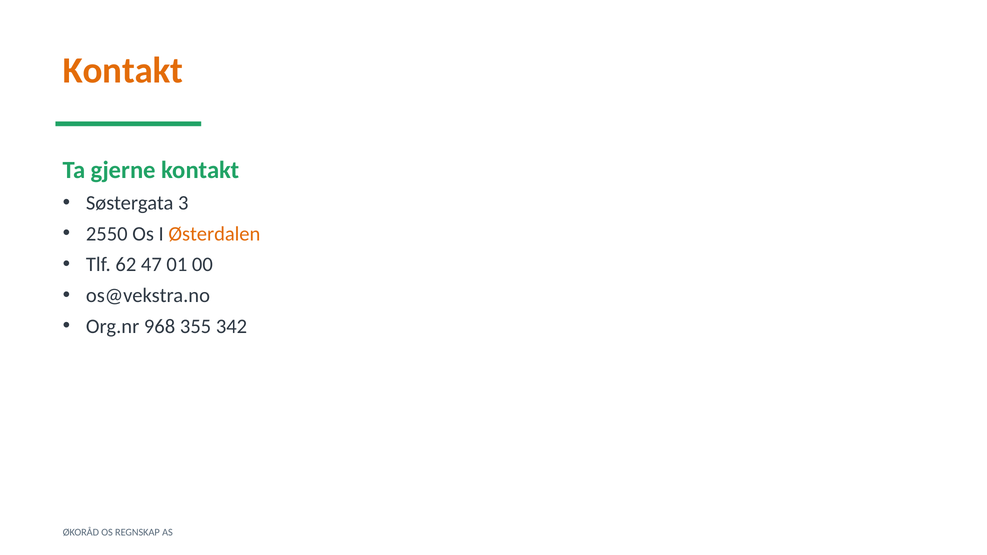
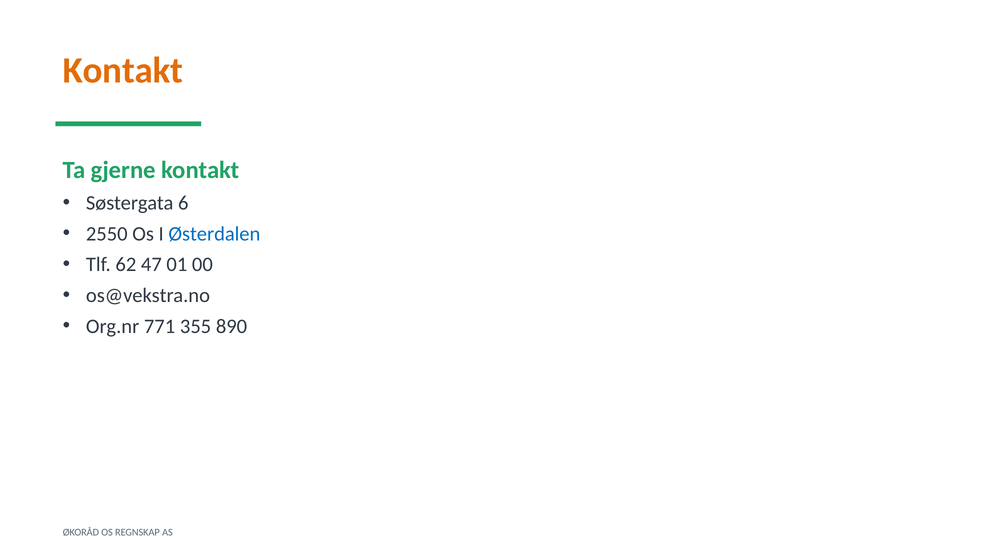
3: 3 -> 6
Østerdalen colour: orange -> blue
968: 968 -> 771
342: 342 -> 890
